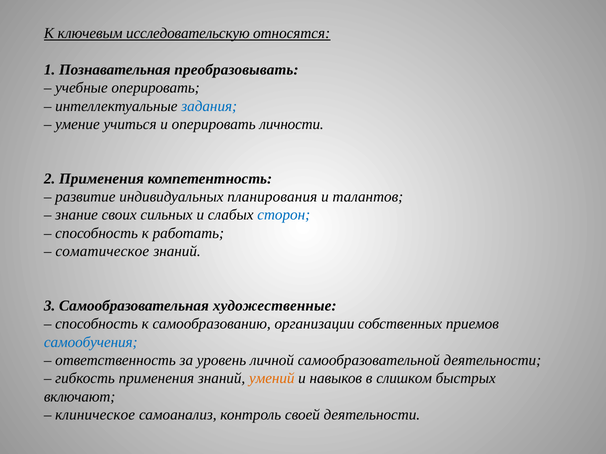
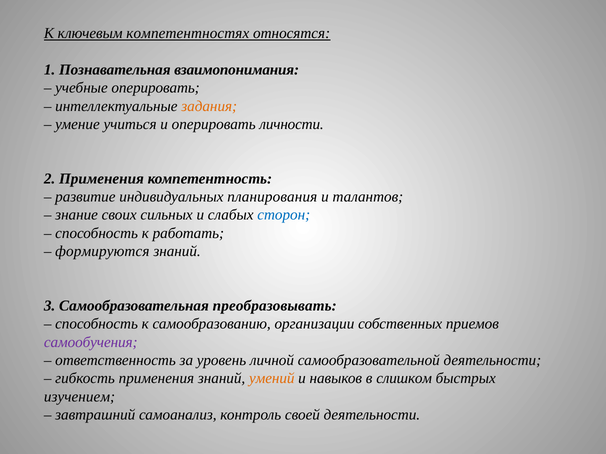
исследовательскую: исследовательскую -> компетентностях
преобразовывать: преобразовывать -> взаимопонимания
задания colour: blue -> orange
соматическое: соматическое -> формируются
художественные: художественные -> преобразовывать
самообучения colour: blue -> purple
включают: включают -> изучением
клиническое: клиническое -> завтрашний
